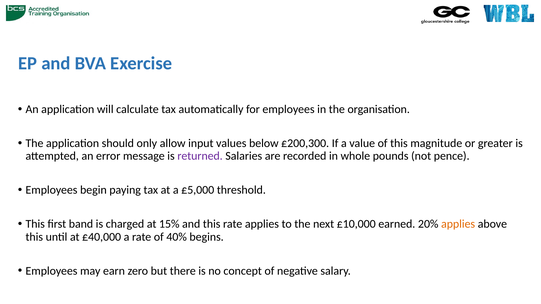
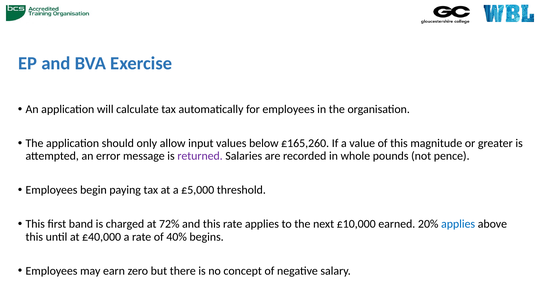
£200,300: £200,300 -> £165,260
15%: 15% -> 72%
applies at (458, 224) colour: orange -> blue
